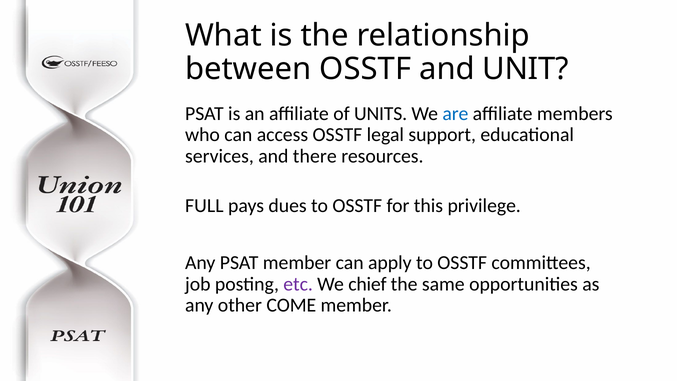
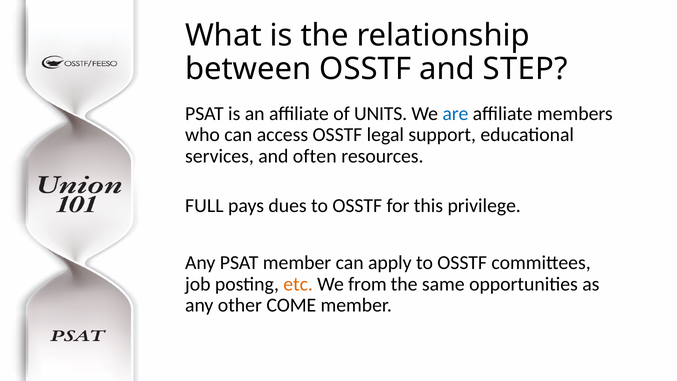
UNIT: UNIT -> STEP
there: there -> often
etc colour: purple -> orange
chief: chief -> from
